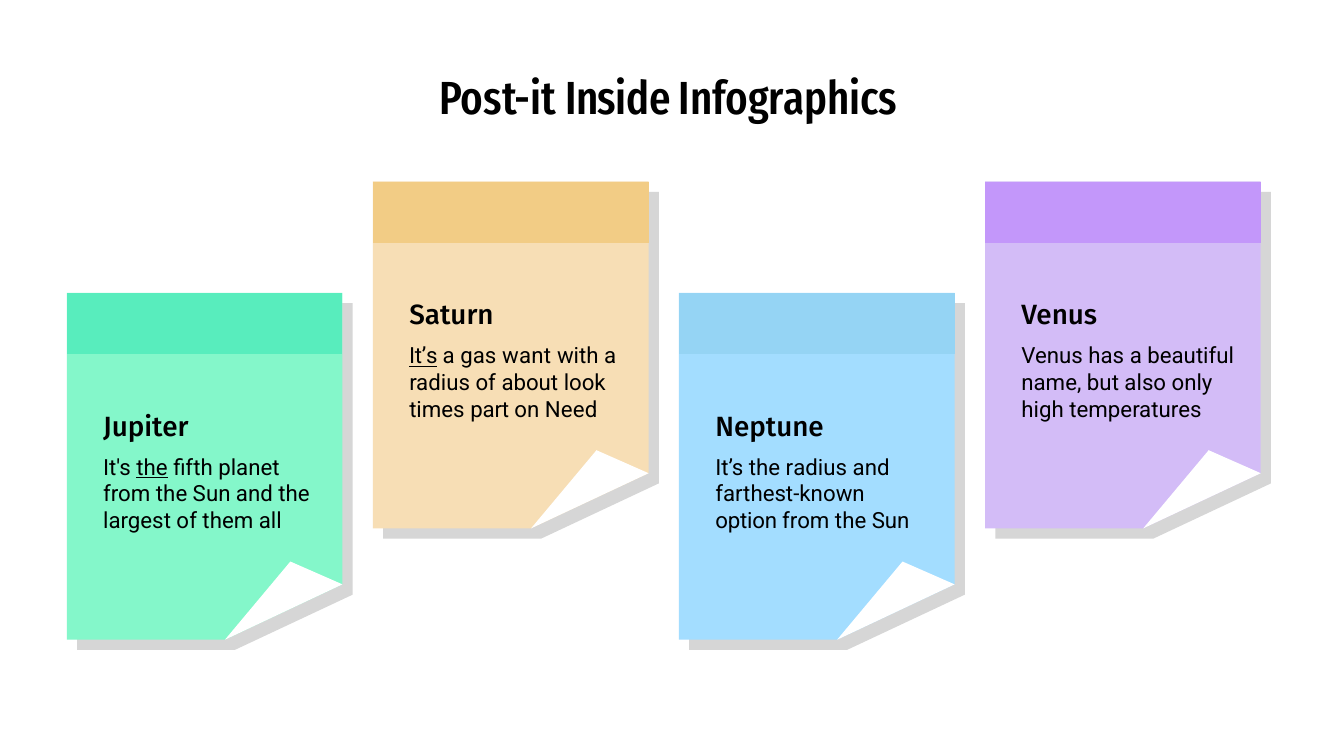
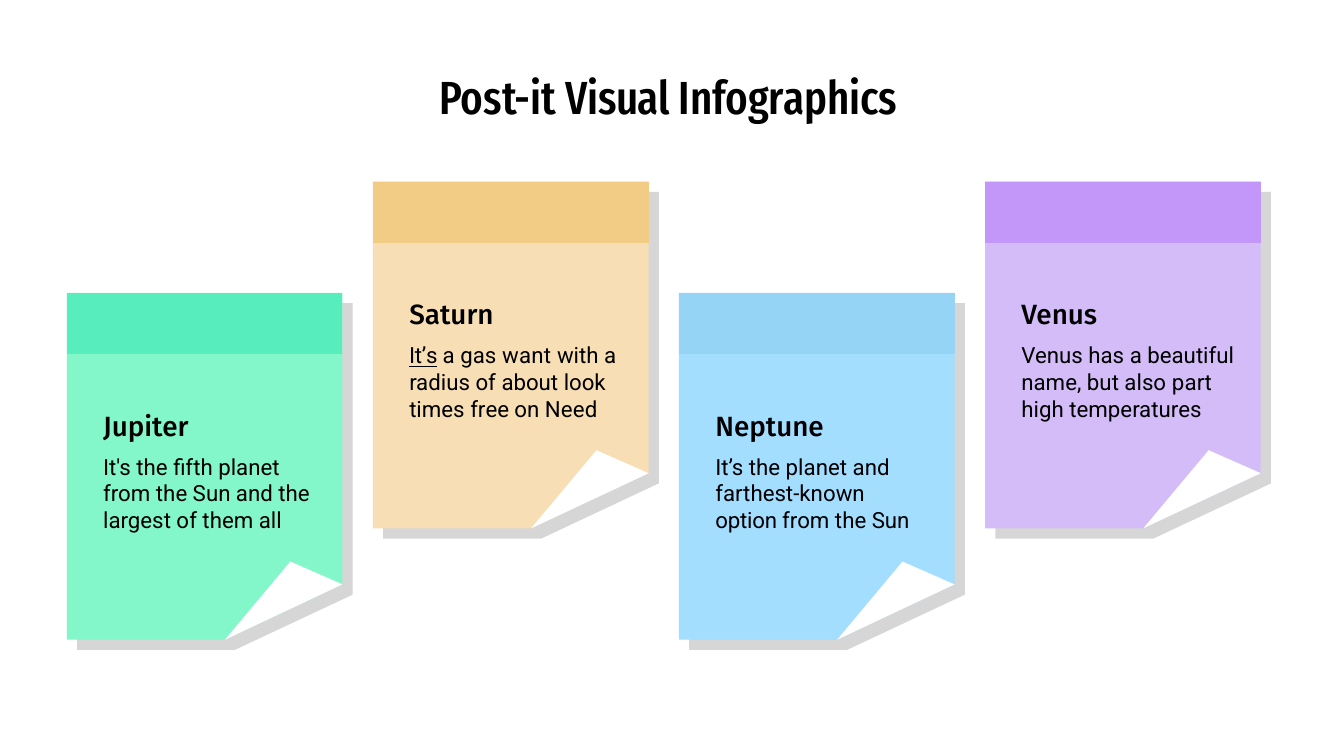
Inside: Inside -> Visual
only: only -> part
part: part -> free
the at (152, 468) underline: present -> none
the radius: radius -> planet
